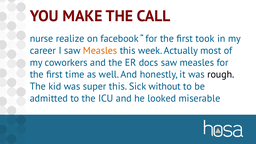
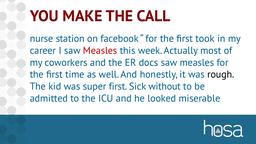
realize: realize -> station
Measles at (100, 51) colour: orange -> red
super this: this -> first
